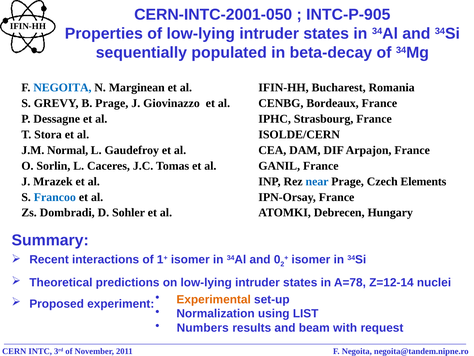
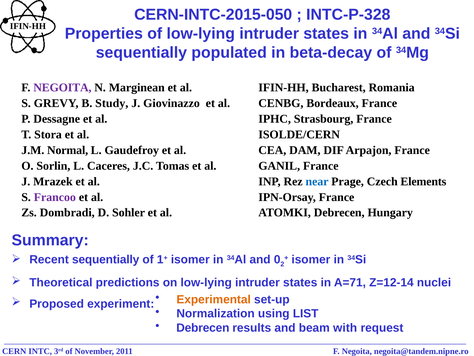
CERN-INTC-2001-050: CERN-INTC-2001-050 -> CERN-INTC-2015-050
INTC-P-905: INTC-P-905 -> INTC-P-328
NEGOITA at (62, 87) colour: blue -> purple
B Prage: Prage -> Study
Francoo colour: blue -> purple
Recent interactions: interactions -> sequentially
A=78: A=78 -> A=71
Numbers at (203, 328): Numbers -> Debrecen
